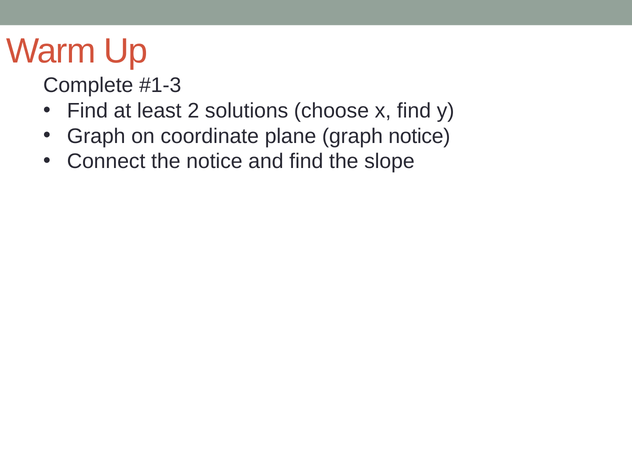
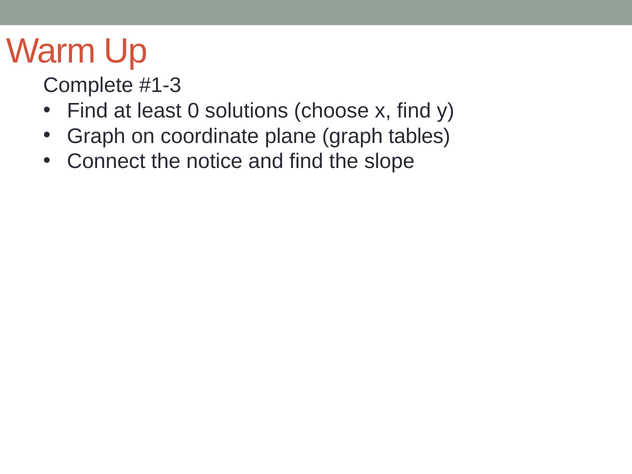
2: 2 -> 0
graph notice: notice -> tables
